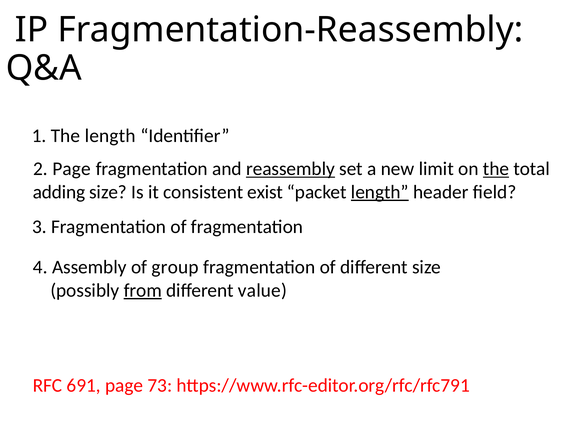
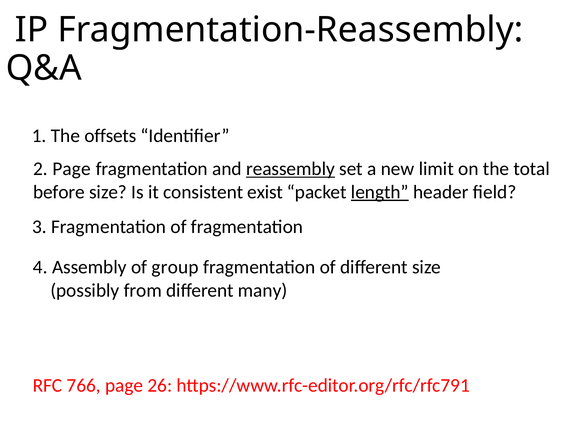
The length: length -> offsets
the at (496, 169) underline: present -> none
adding: adding -> before
from underline: present -> none
value: value -> many
691: 691 -> 766
73: 73 -> 26
